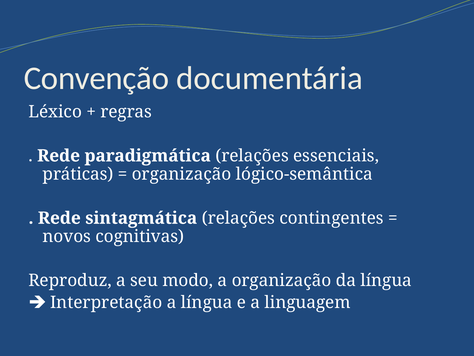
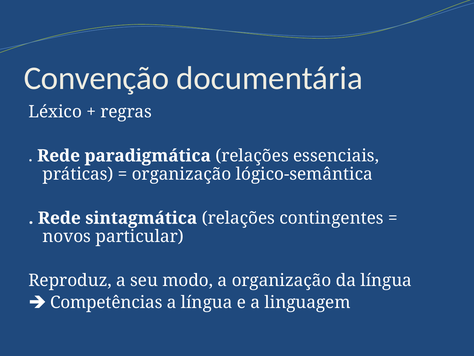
cognitivas: cognitivas -> particular
Interpretação: Interpretação -> Competências
